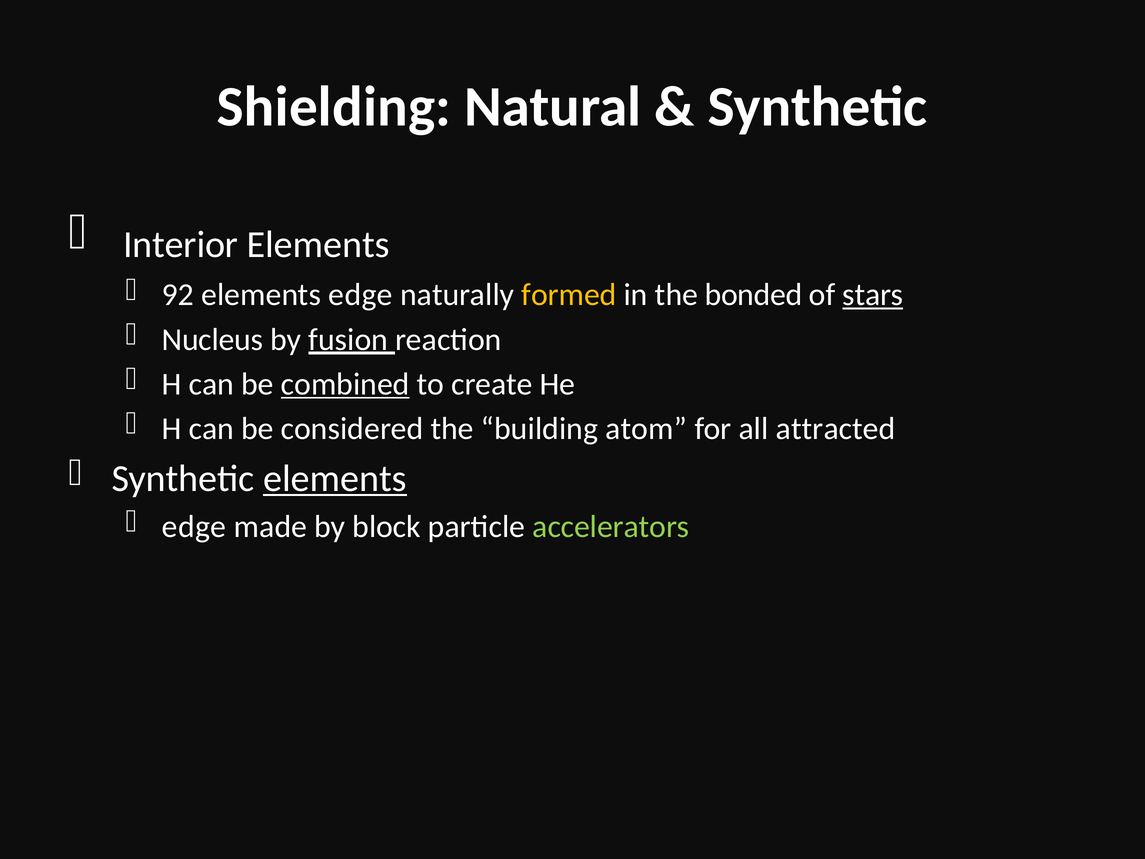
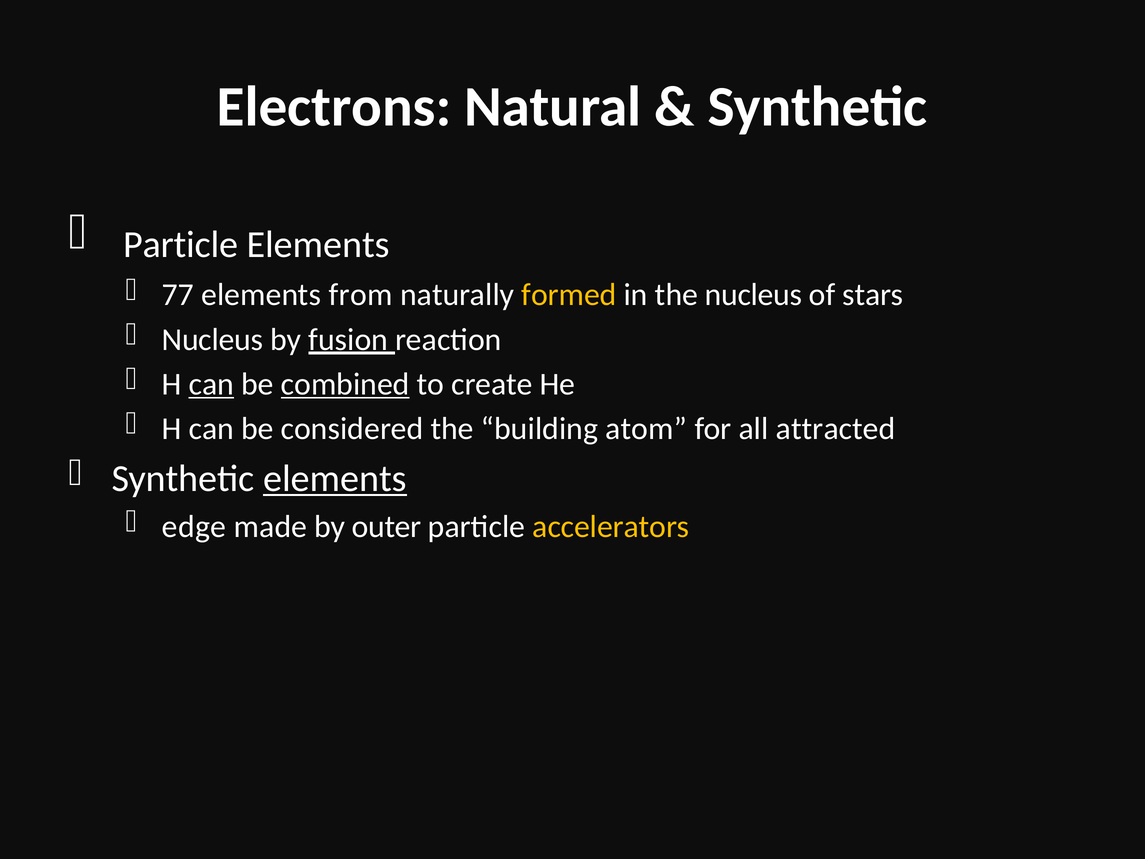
Shielding: Shielding -> Electrons
Interior at (181, 244): Interior -> Particle
92: 92 -> 77
elements edge: edge -> from
the bonded: bonded -> nucleus
stars underline: present -> none
can at (211, 384) underline: none -> present
block: block -> outer
accelerators colour: light green -> yellow
